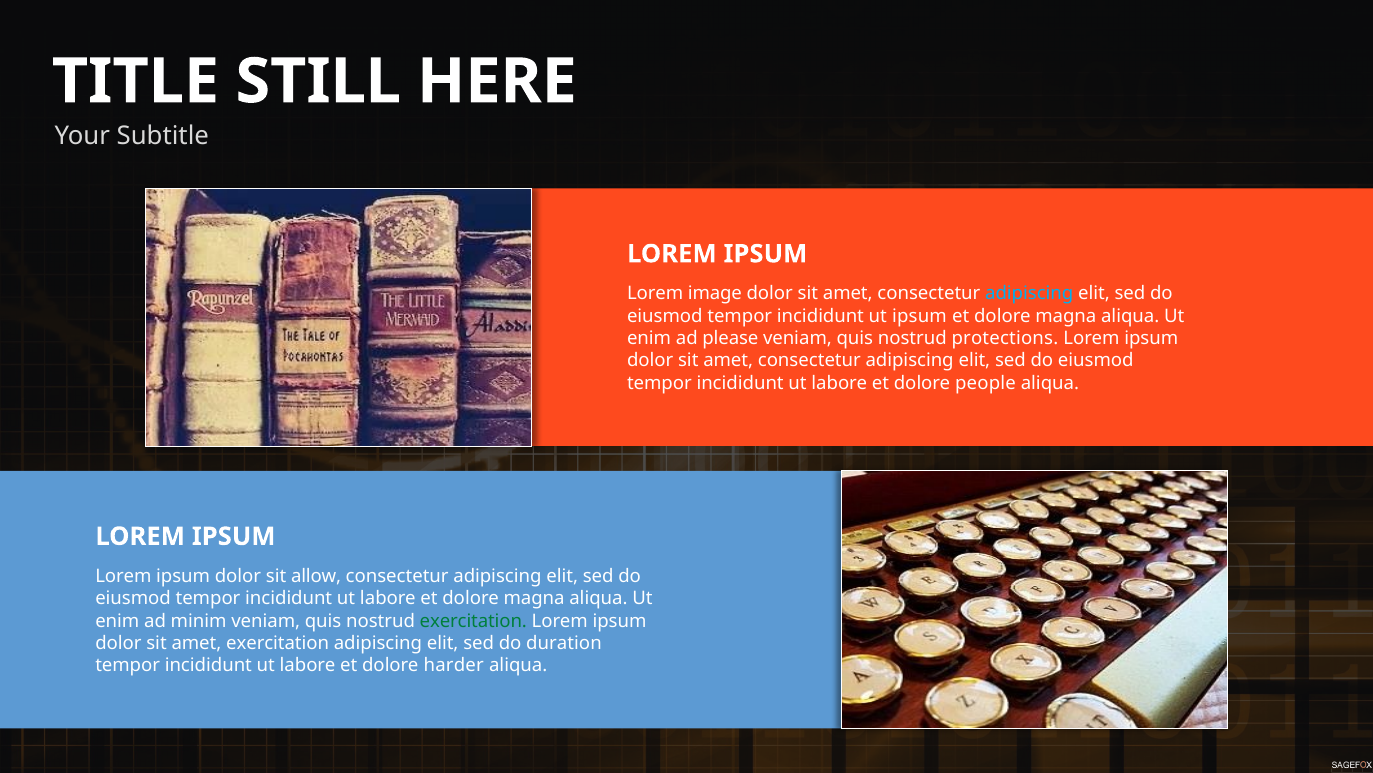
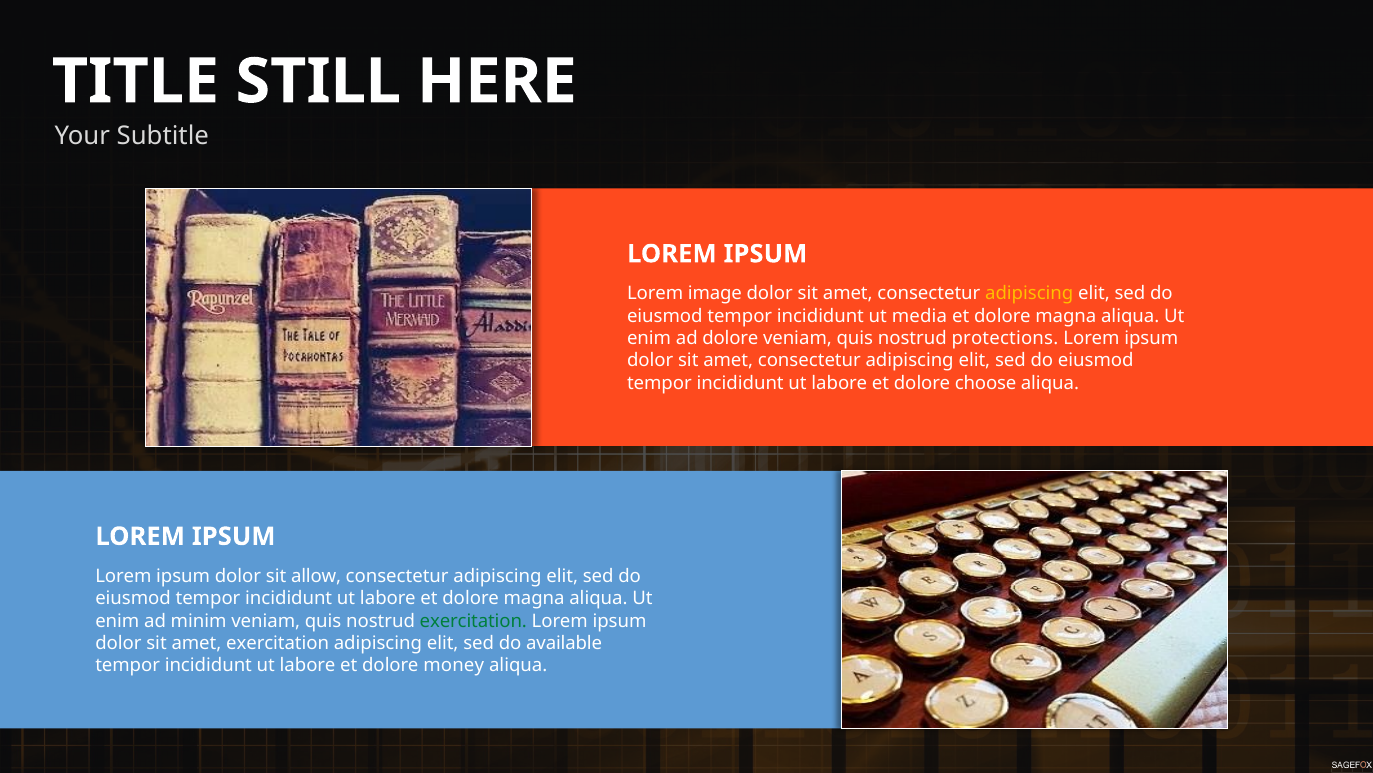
adipiscing at (1029, 293) colour: light blue -> yellow
ut ipsum: ipsum -> media
ad please: please -> dolore
people: people -> choose
duration: duration -> available
harder: harder -> money
